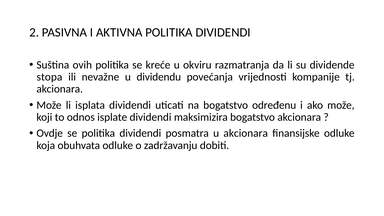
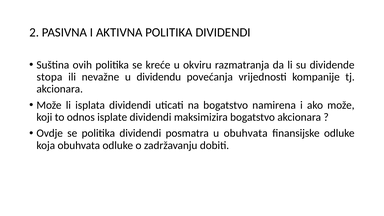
određenu: određenu -> namirena
u akcionara: akcionara -> obuhvata
